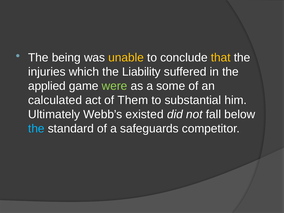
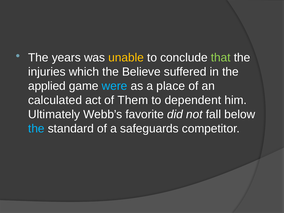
being: being -> years
that colour: yellow -> light green
Liability: Liability -> Believe
were colour: light green -> light blue
some: some -> place
substantial: substantial -> dependent
existed: existed -> favorite
